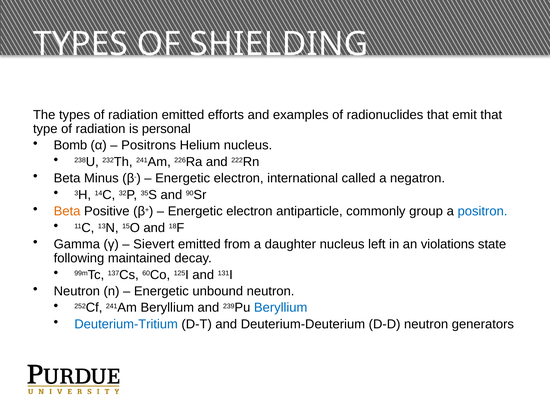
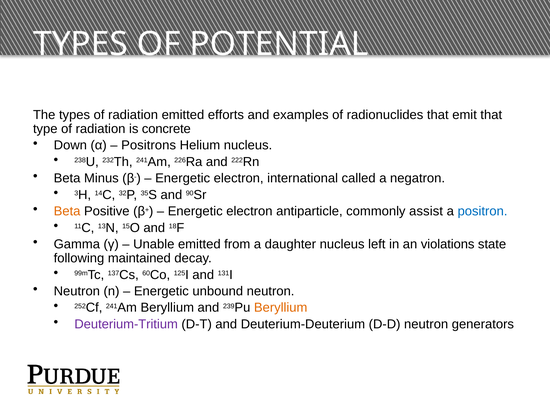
SHIELDING: SHIELDING -> POTENTIAL
personal: personal -> concrete
Bomb: Bomb -> Down
group: group -> assist
Sievert: Sievert -> Unable
Beryllium at (281, 308) colour: blue -> orange
Deuterium-Tritium colour: blue -> purple
